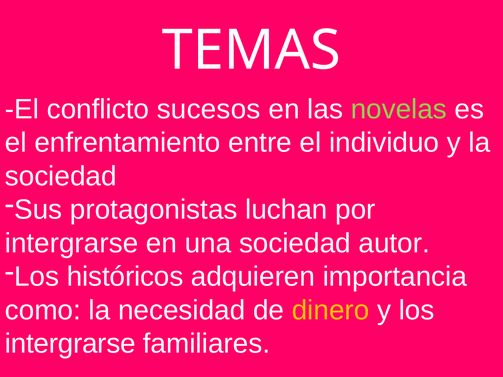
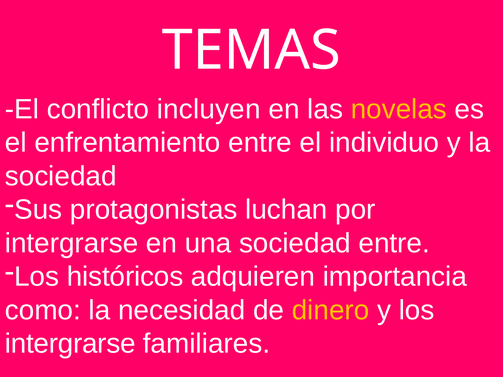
sucesos: sucesos -> incluyen
novelas colour: light green -> yellow
sociedad autor: autor -> entre
